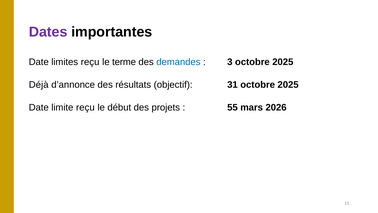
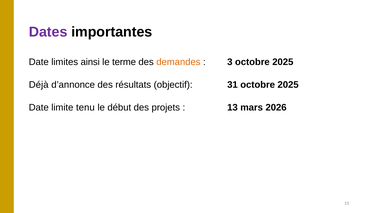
limites reçu: reçu -> ainsi
demandes colour: blue -> orange
limite reçu: reçu -> tenu
55: 55 -> 13
